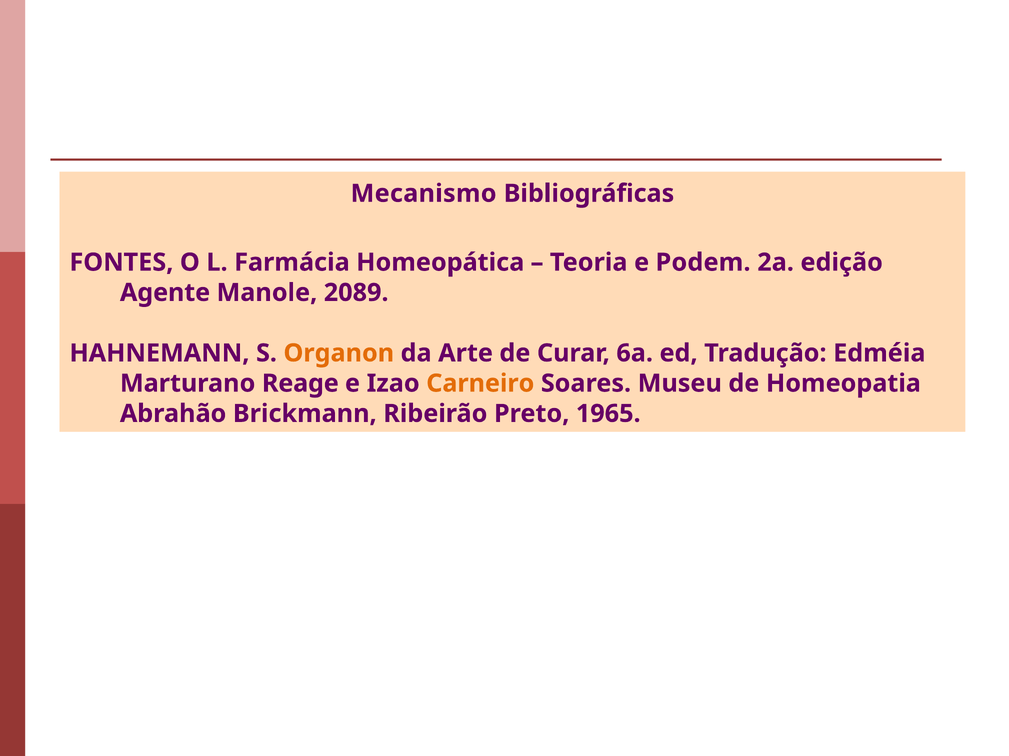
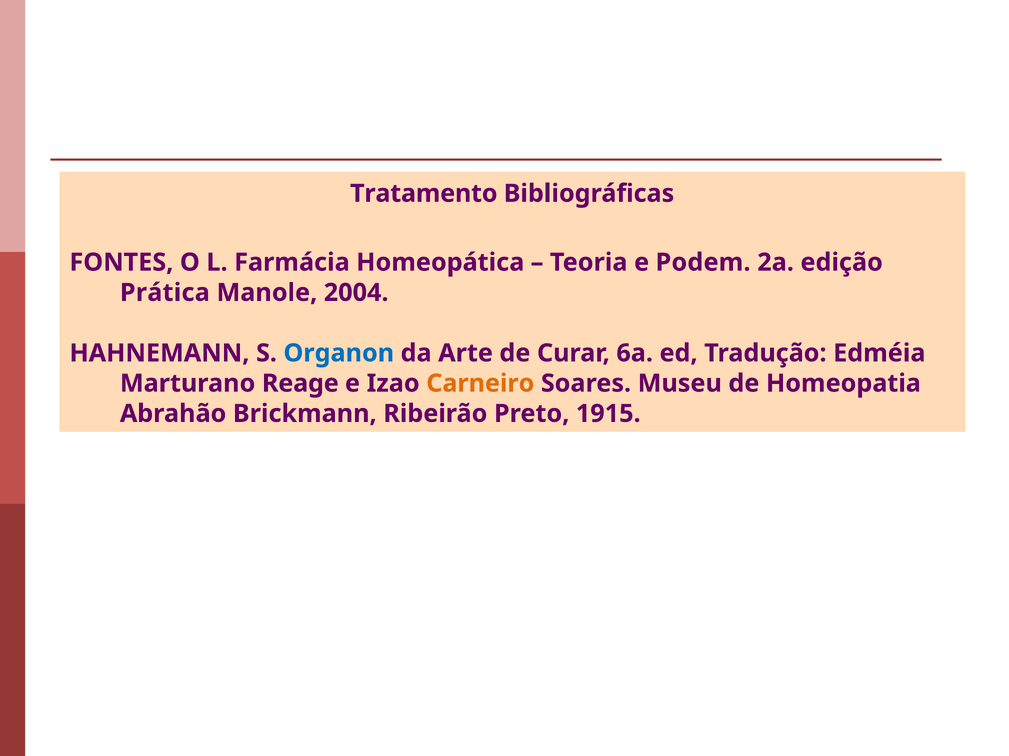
Mecanismo: Mecanismo -> Tratamento
Agente: Agente -> Prática
2089: 2089 -> 2004
Organon colour: orange -> blue
1965: 1965 -> 1915
